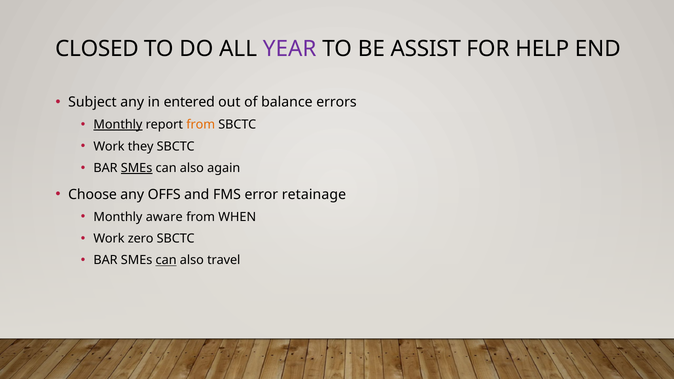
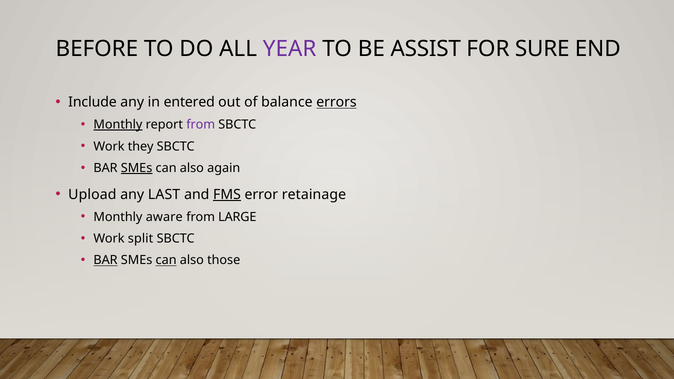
CLOSED: CLOSED -> BEFORE
HELP: HELP -> SURE
Subject: Subject -> Include
errors underline: none -> present
from at (201, 125) colour: orange -> purple
Choose: Choose -> Upload
OFFS: OFFS -> LAST
FMS underline: none -> present
WHEN: WHEN -> LARGE
zero: zero -> split
BAR at (106, 260) underline: none -> present
travel: travel -> those
